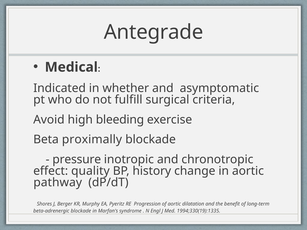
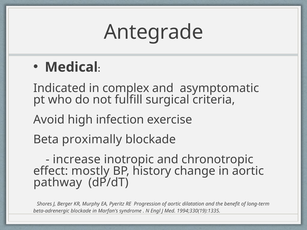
whether: whether -> complex
bleeding: bleeding -> infection
pressure: pressure -> increase
quality: quality -> mostly
